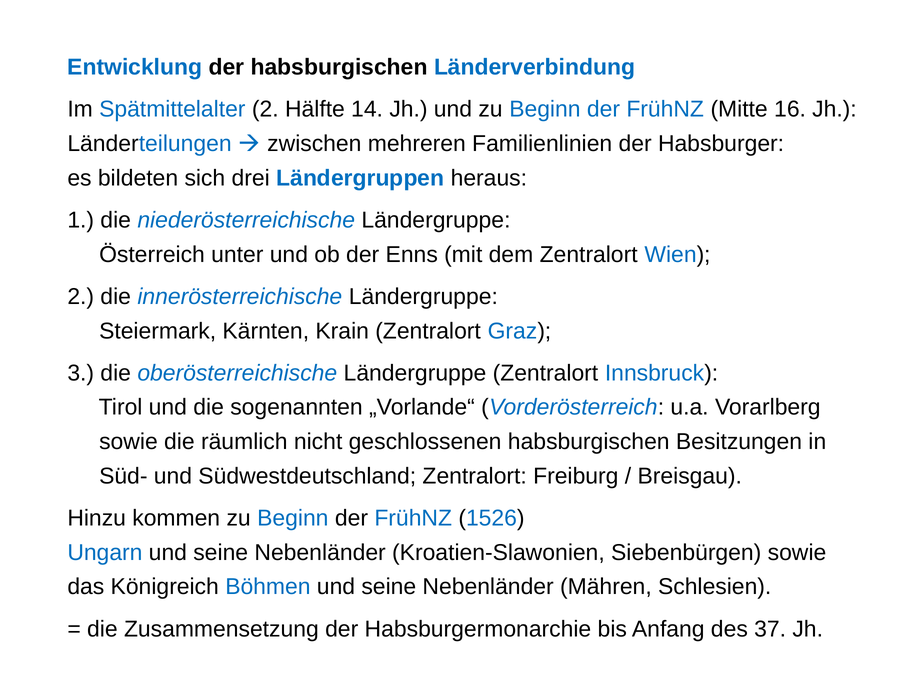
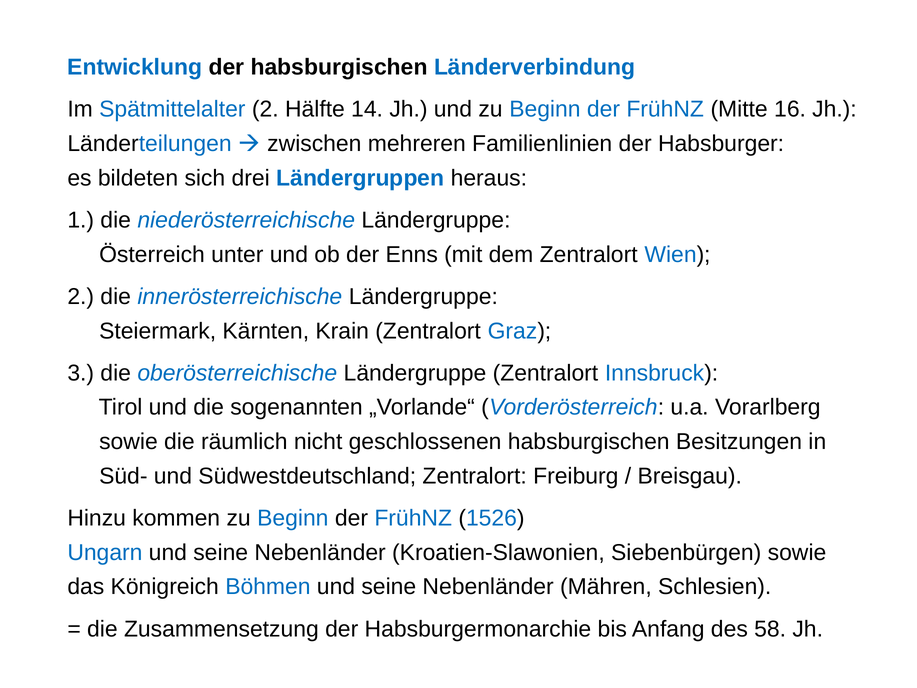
37: 37 -> 58
